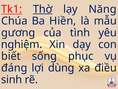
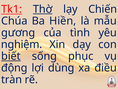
Năng: Năng -> Chiến
biết underline: none -> present
đáng: đáng -> động
sinh: sinh -> tràn
